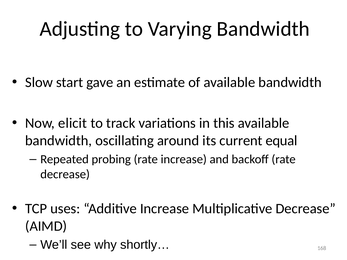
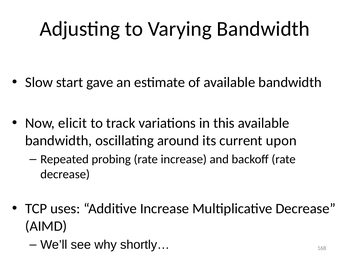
equal: equal -> upon
